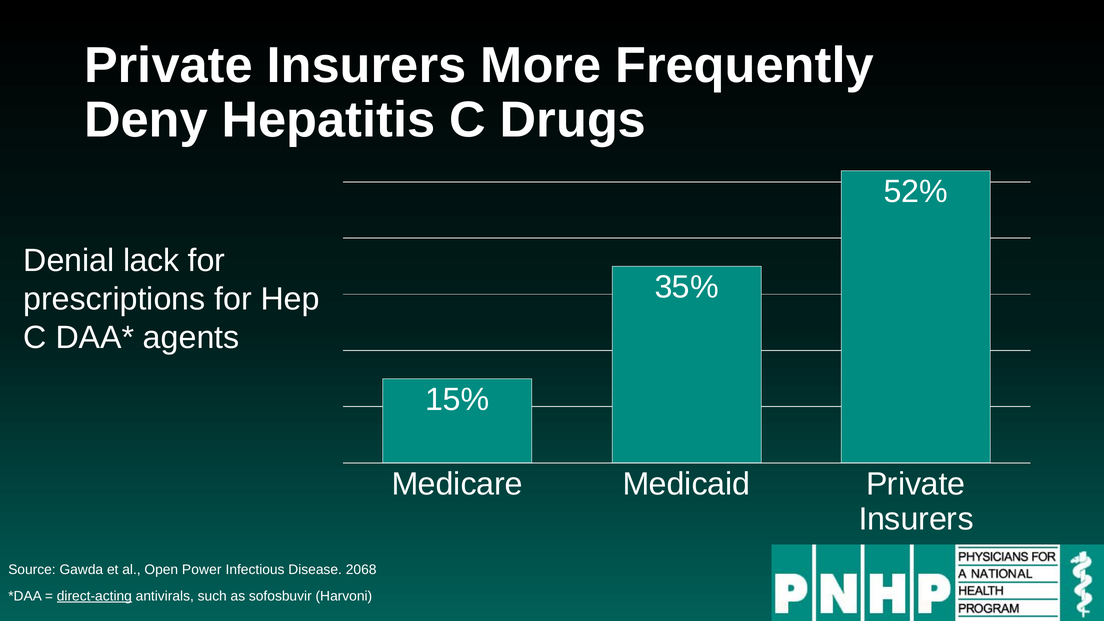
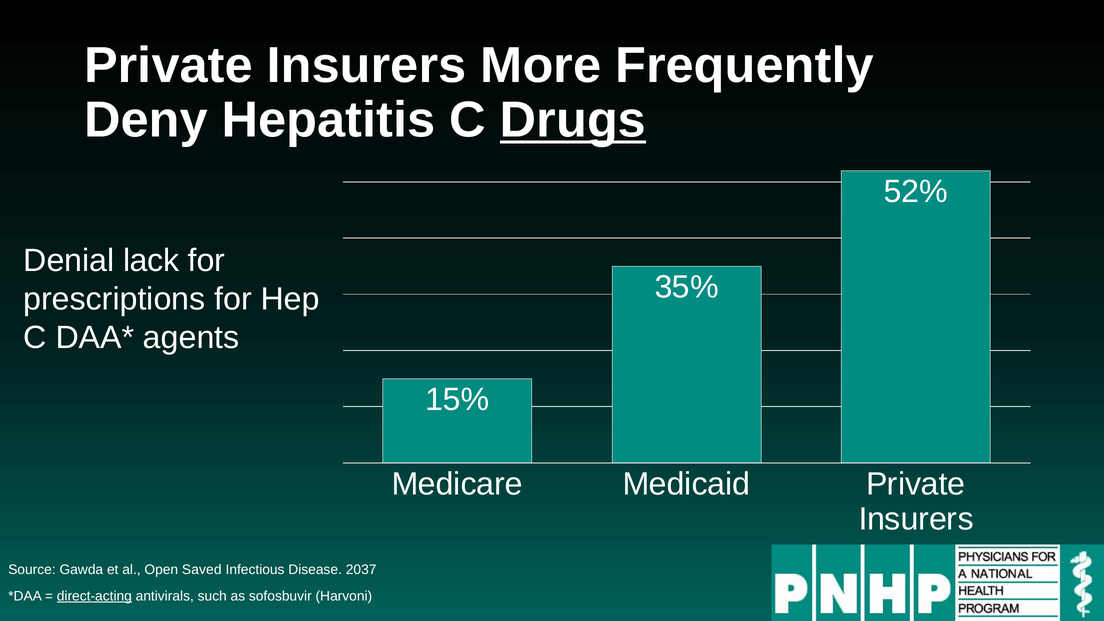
Drugs underline: none -> present
Power: Power -> Saved
2068: 2068 -> 2037
